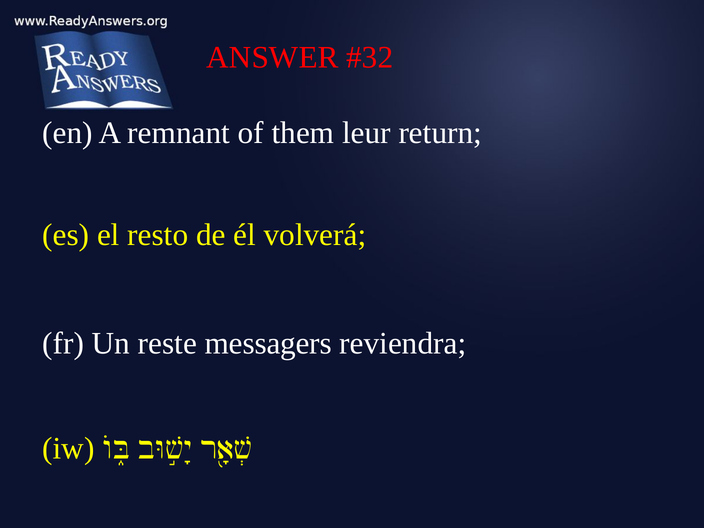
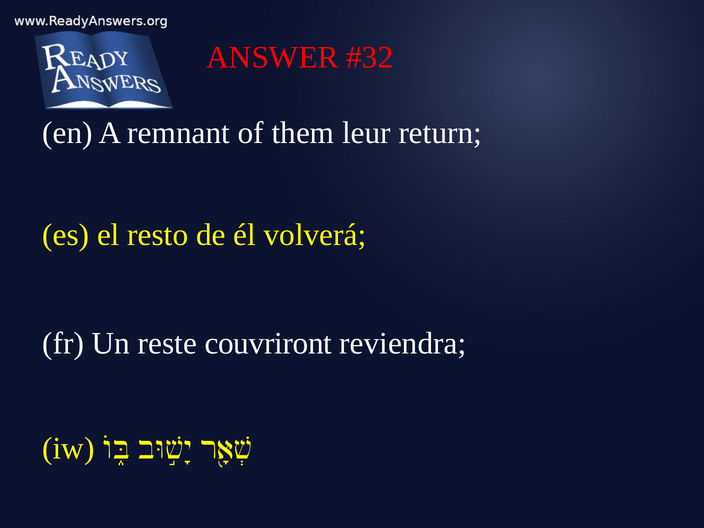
messagers: messagers -> couvriront
